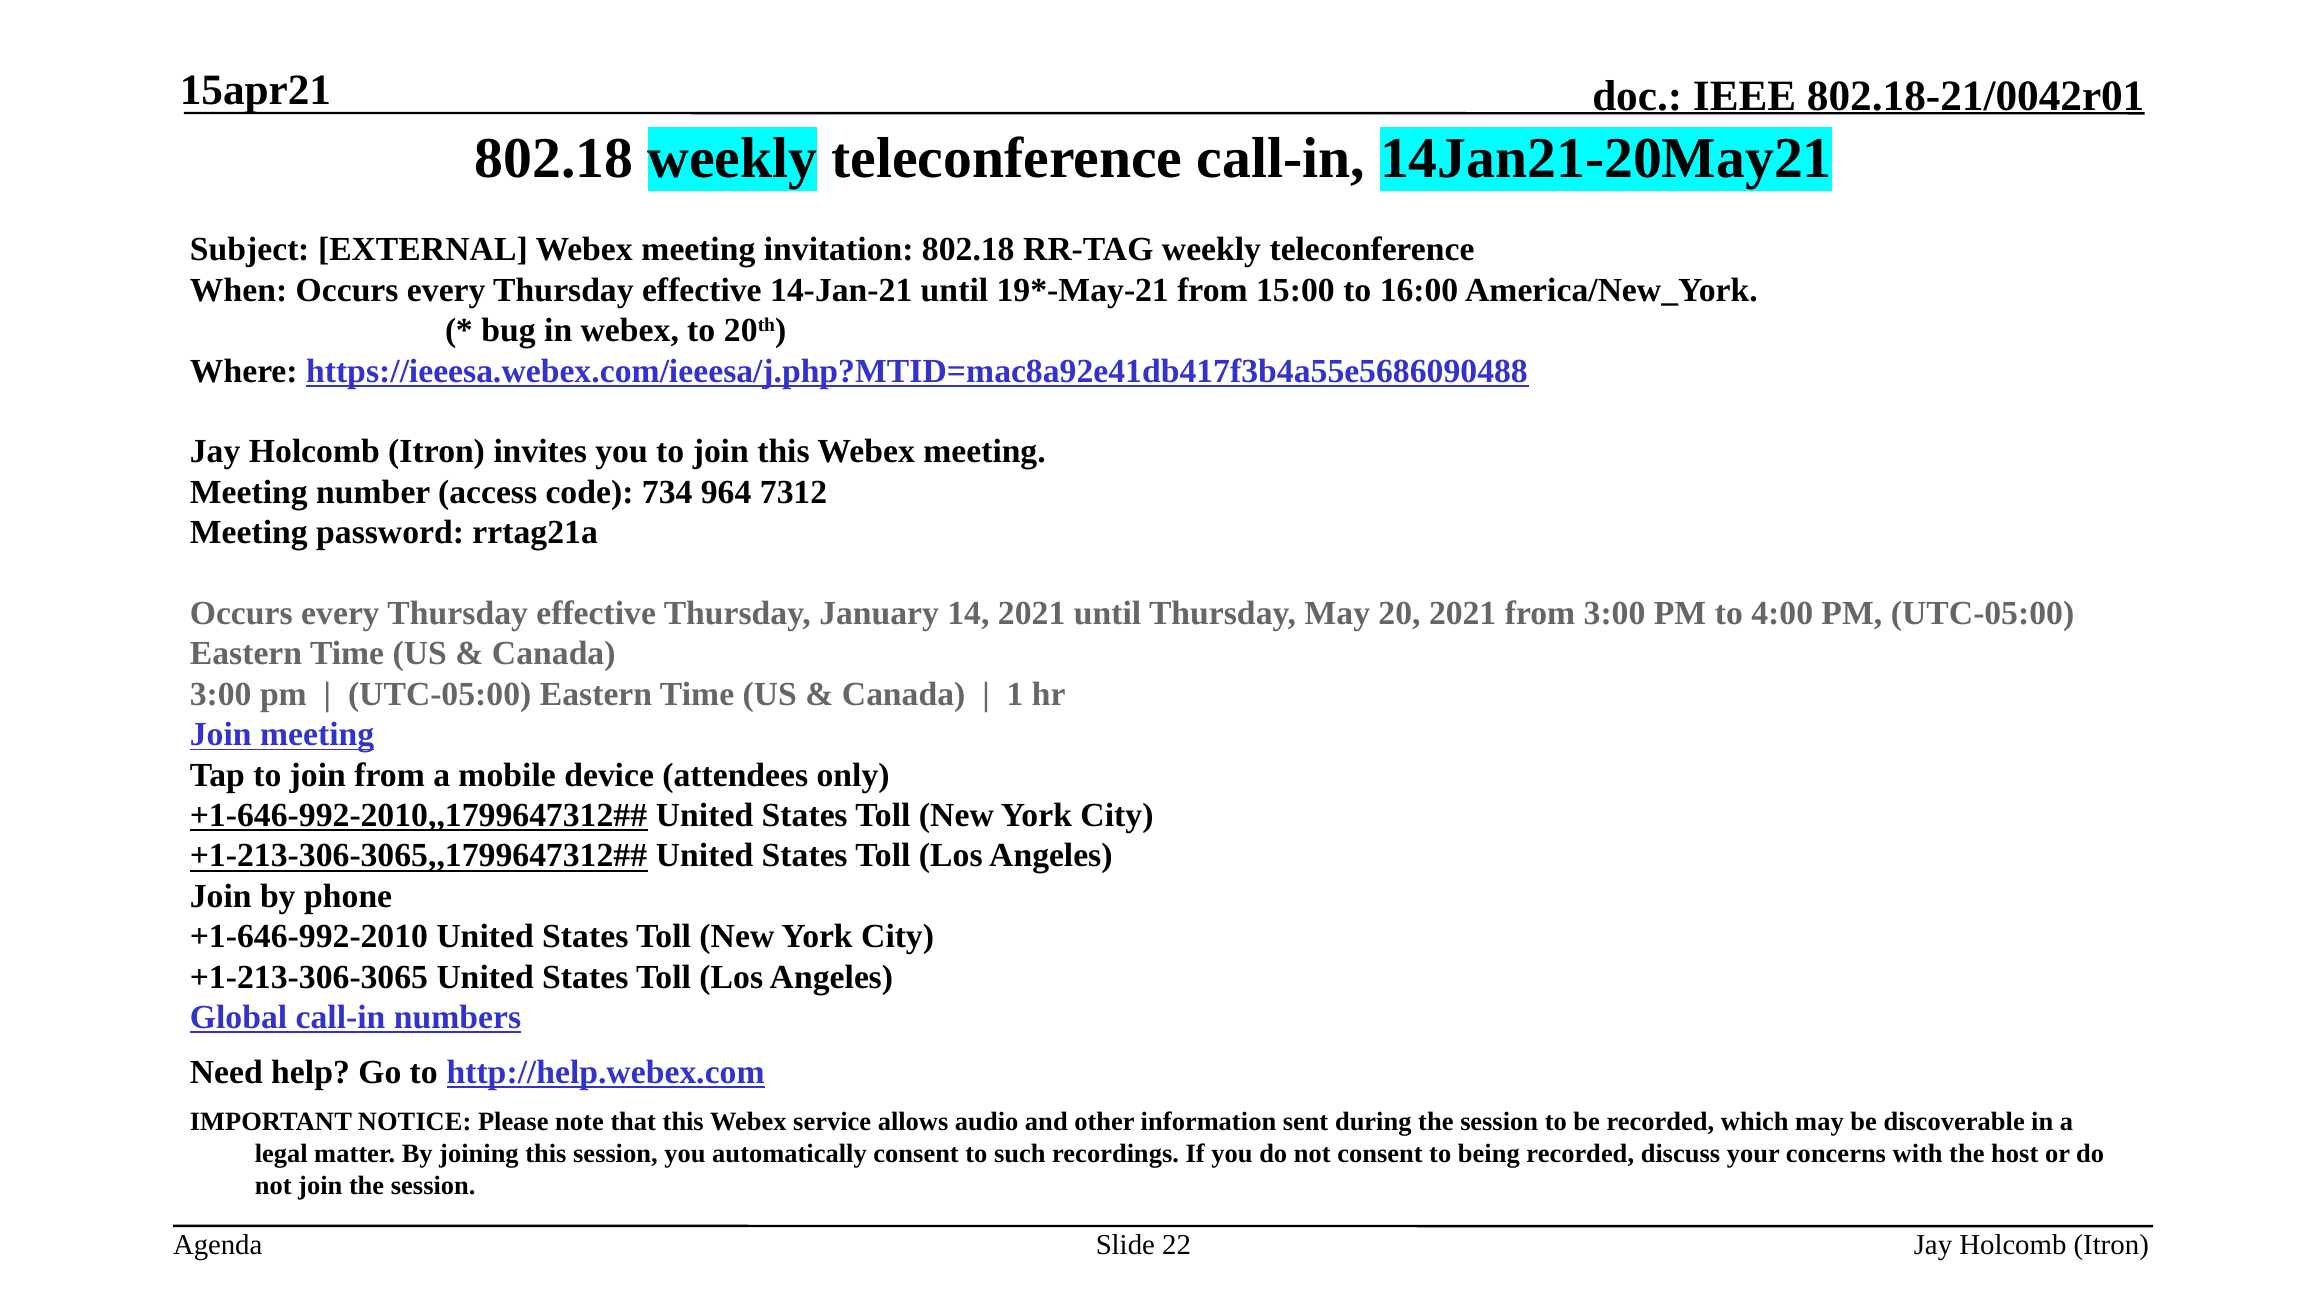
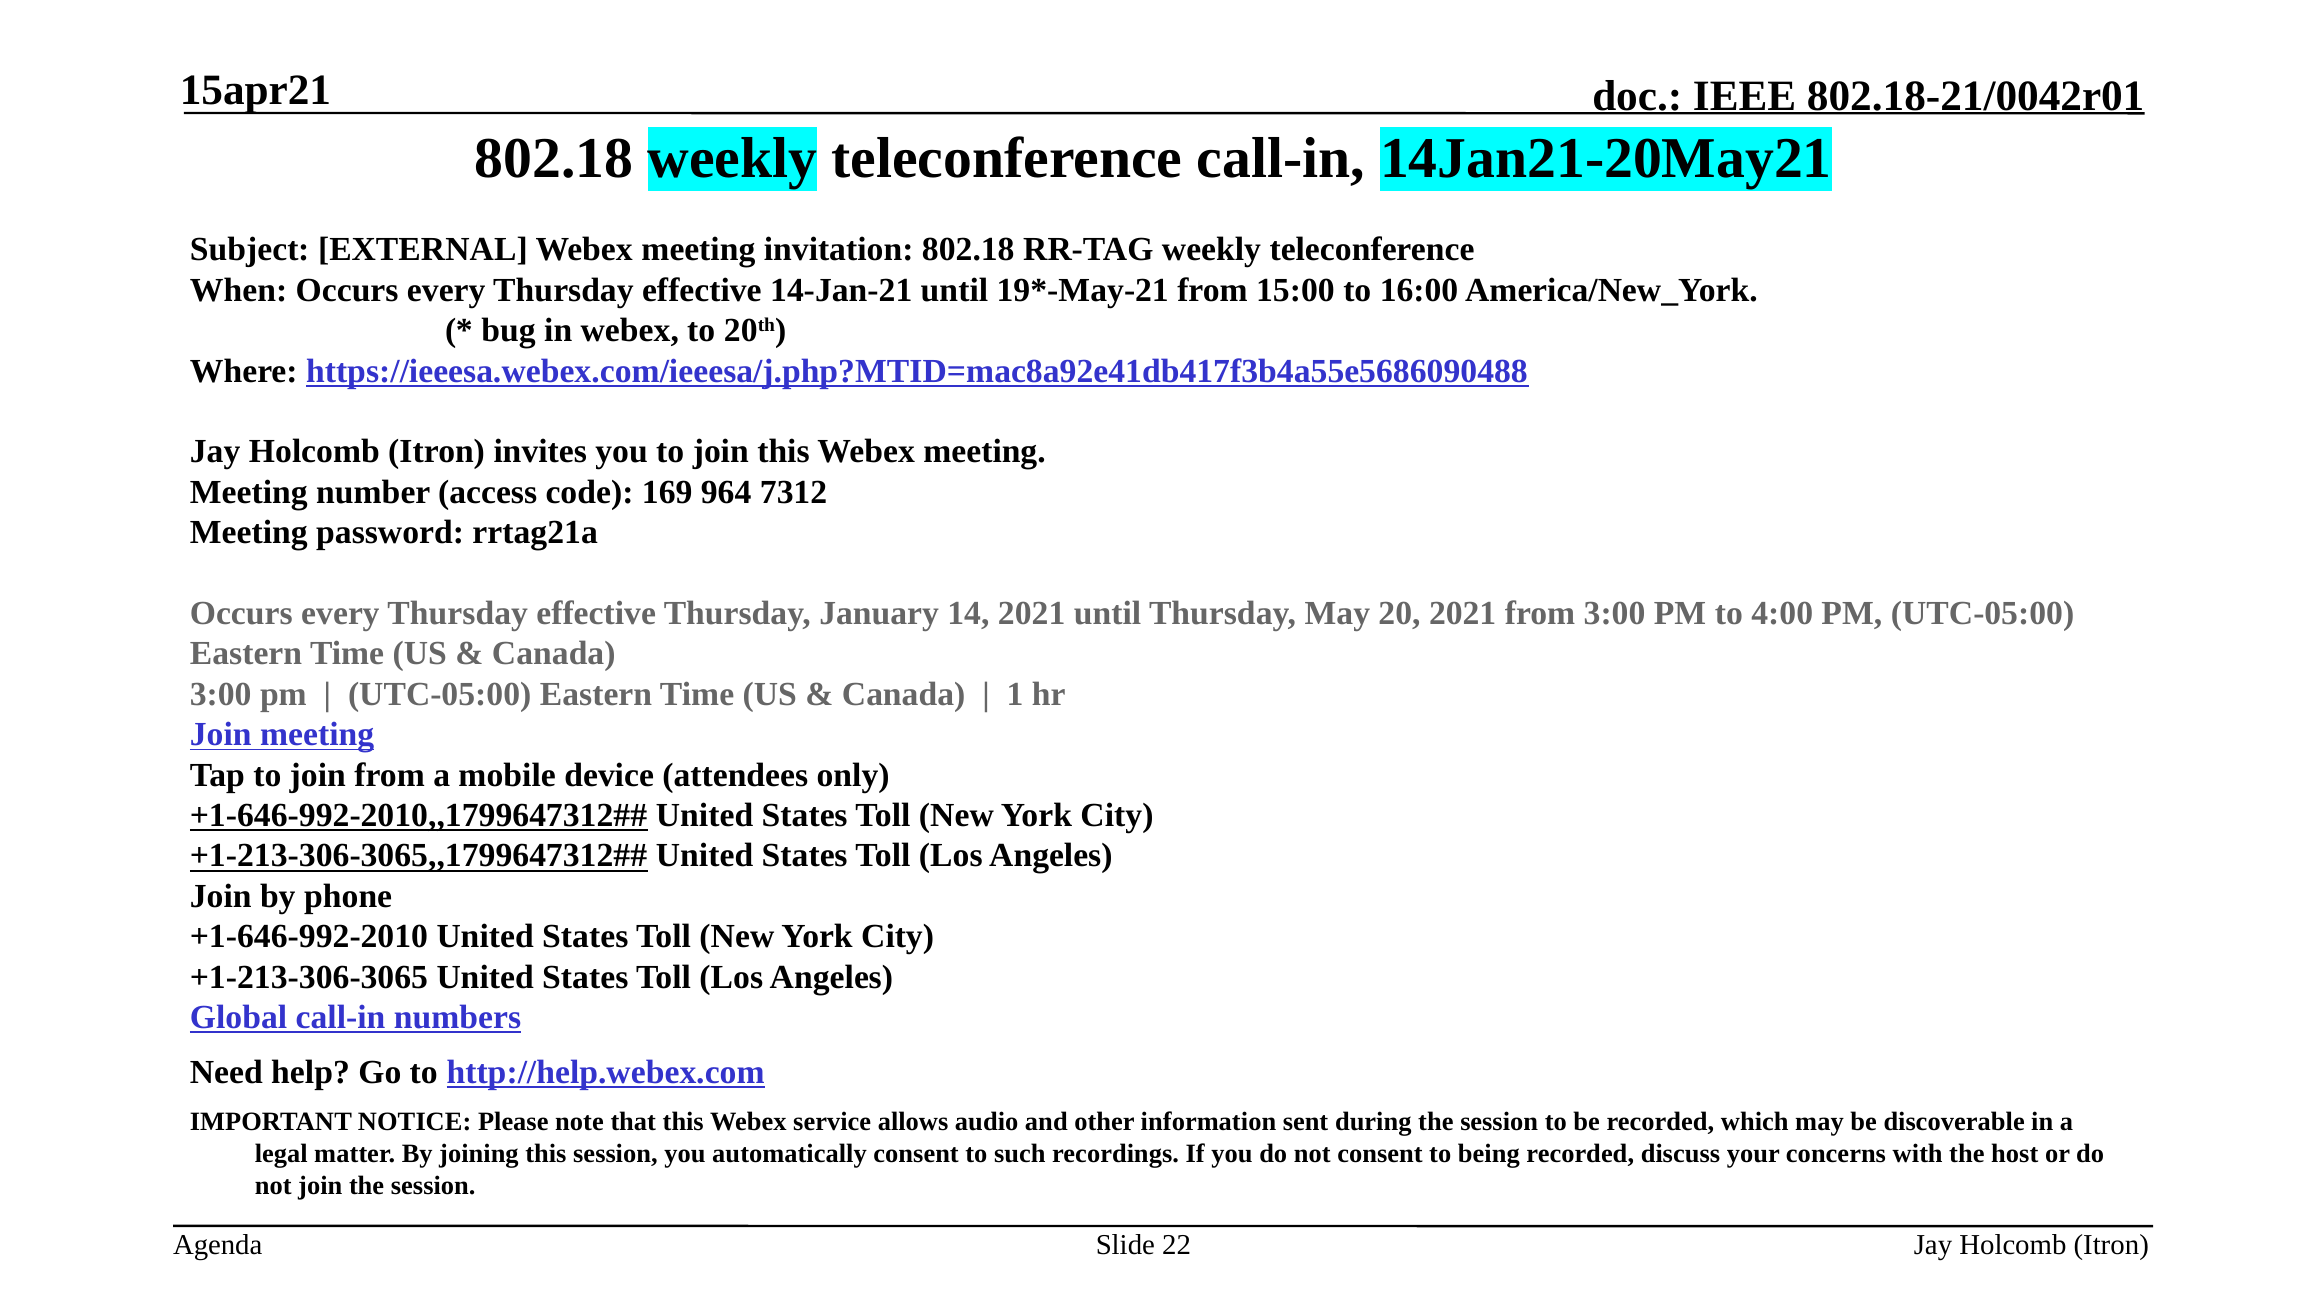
734: 734 -> 169
